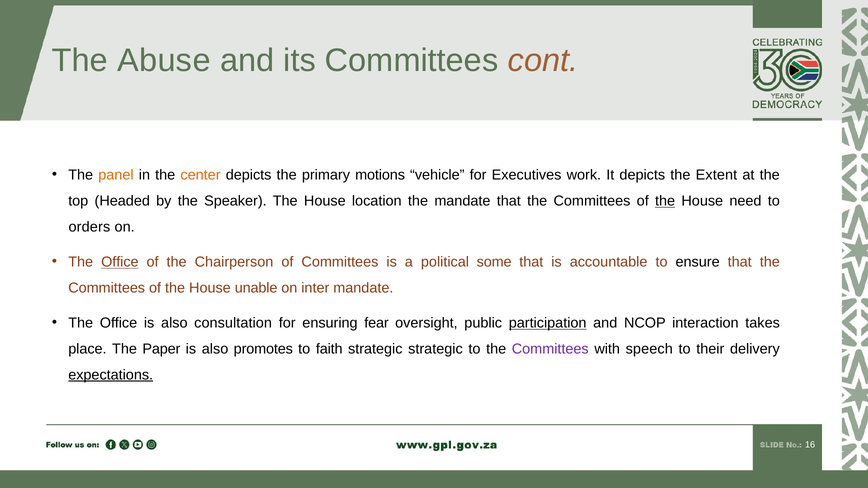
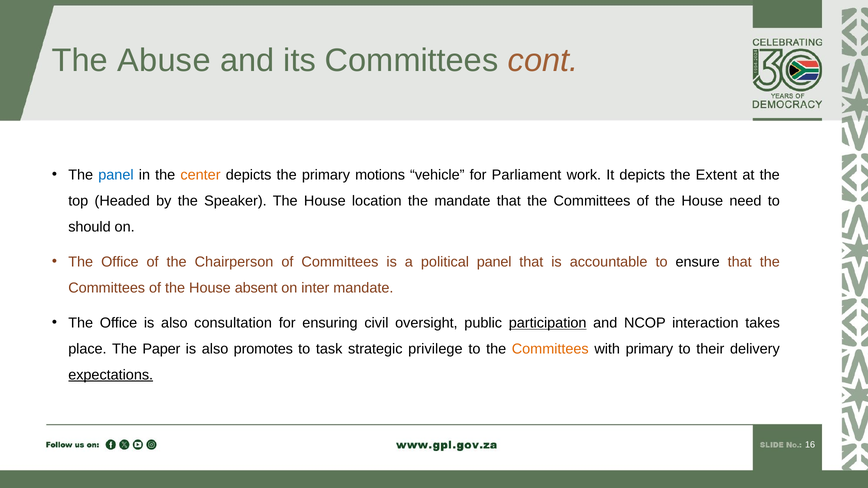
panel at (116, 175) colour: orange -> blue
Executives: Executives -> Parliament
the at (665, 201) underline: present -> none
orders: orders -> should
Office at (120, 262) underline: present -> none
political some: some -> panel
unable: unable -> absent
fear: fear -> civil
faith: faith -> task
strategic strategic: strategic -> privilege
Committees at (550, 349) colour: purple -> orange
with speech: speech -> primary
